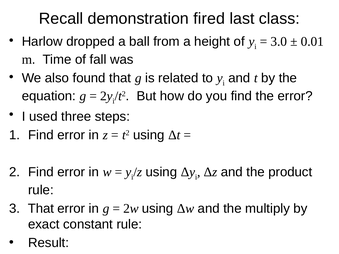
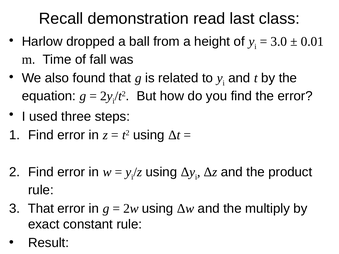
fired: fired -> read
